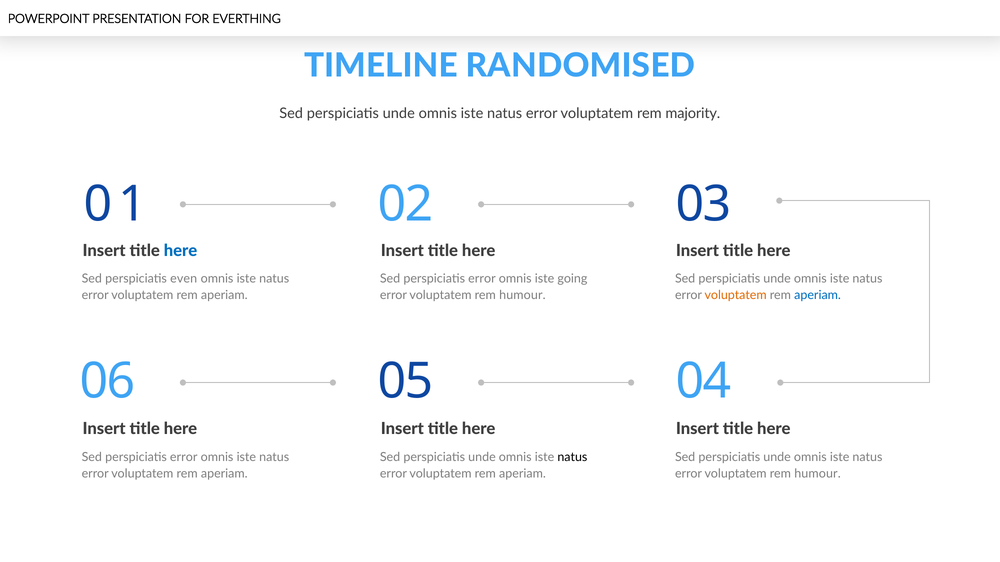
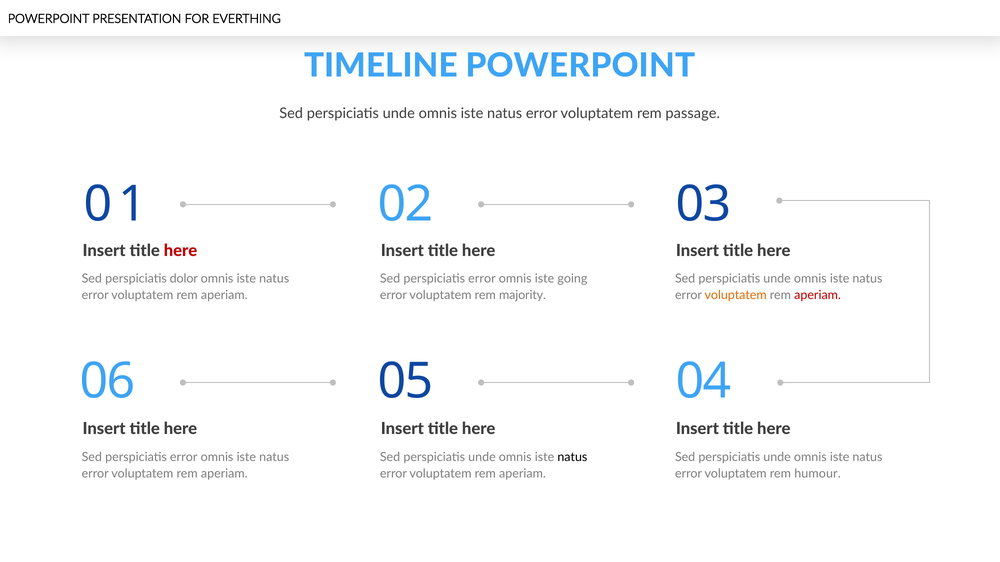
TIMELINE RANDOMISED: RANDOMISED -> POWERPOINT
majority: majority -> passage
here at (180, 251) colour: blue -> red
even: even -> dolor
humour at (522, 296): humour -> majority
aperiam at (818, 296) colour: blue -> red
